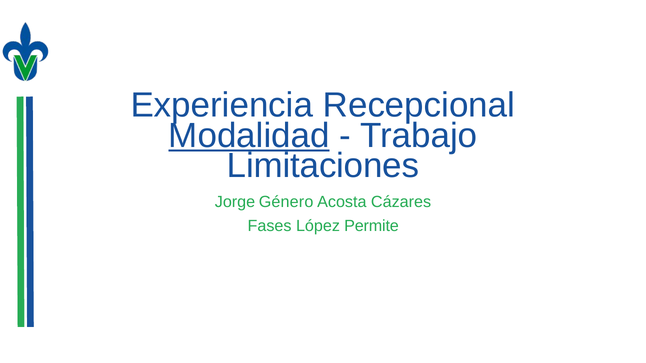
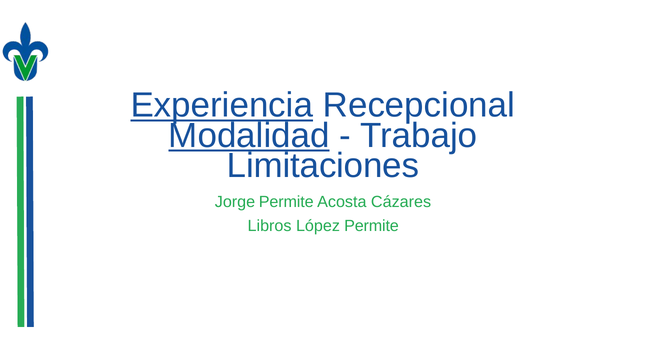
Experiencia underline: none -> present
Jorge Género: Género -> Permite
Fases: Fases -> Libros
